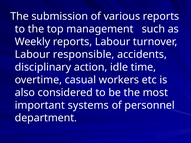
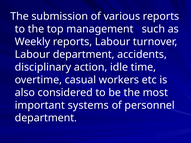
Labour responsible: responsible -> department
